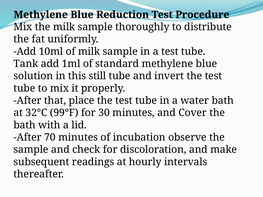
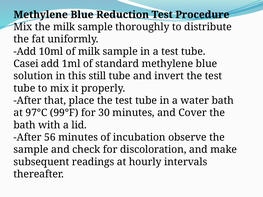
Tank: Tank -> Casei
32°C: 32°C -> 97°C
70: 70 -> 56
